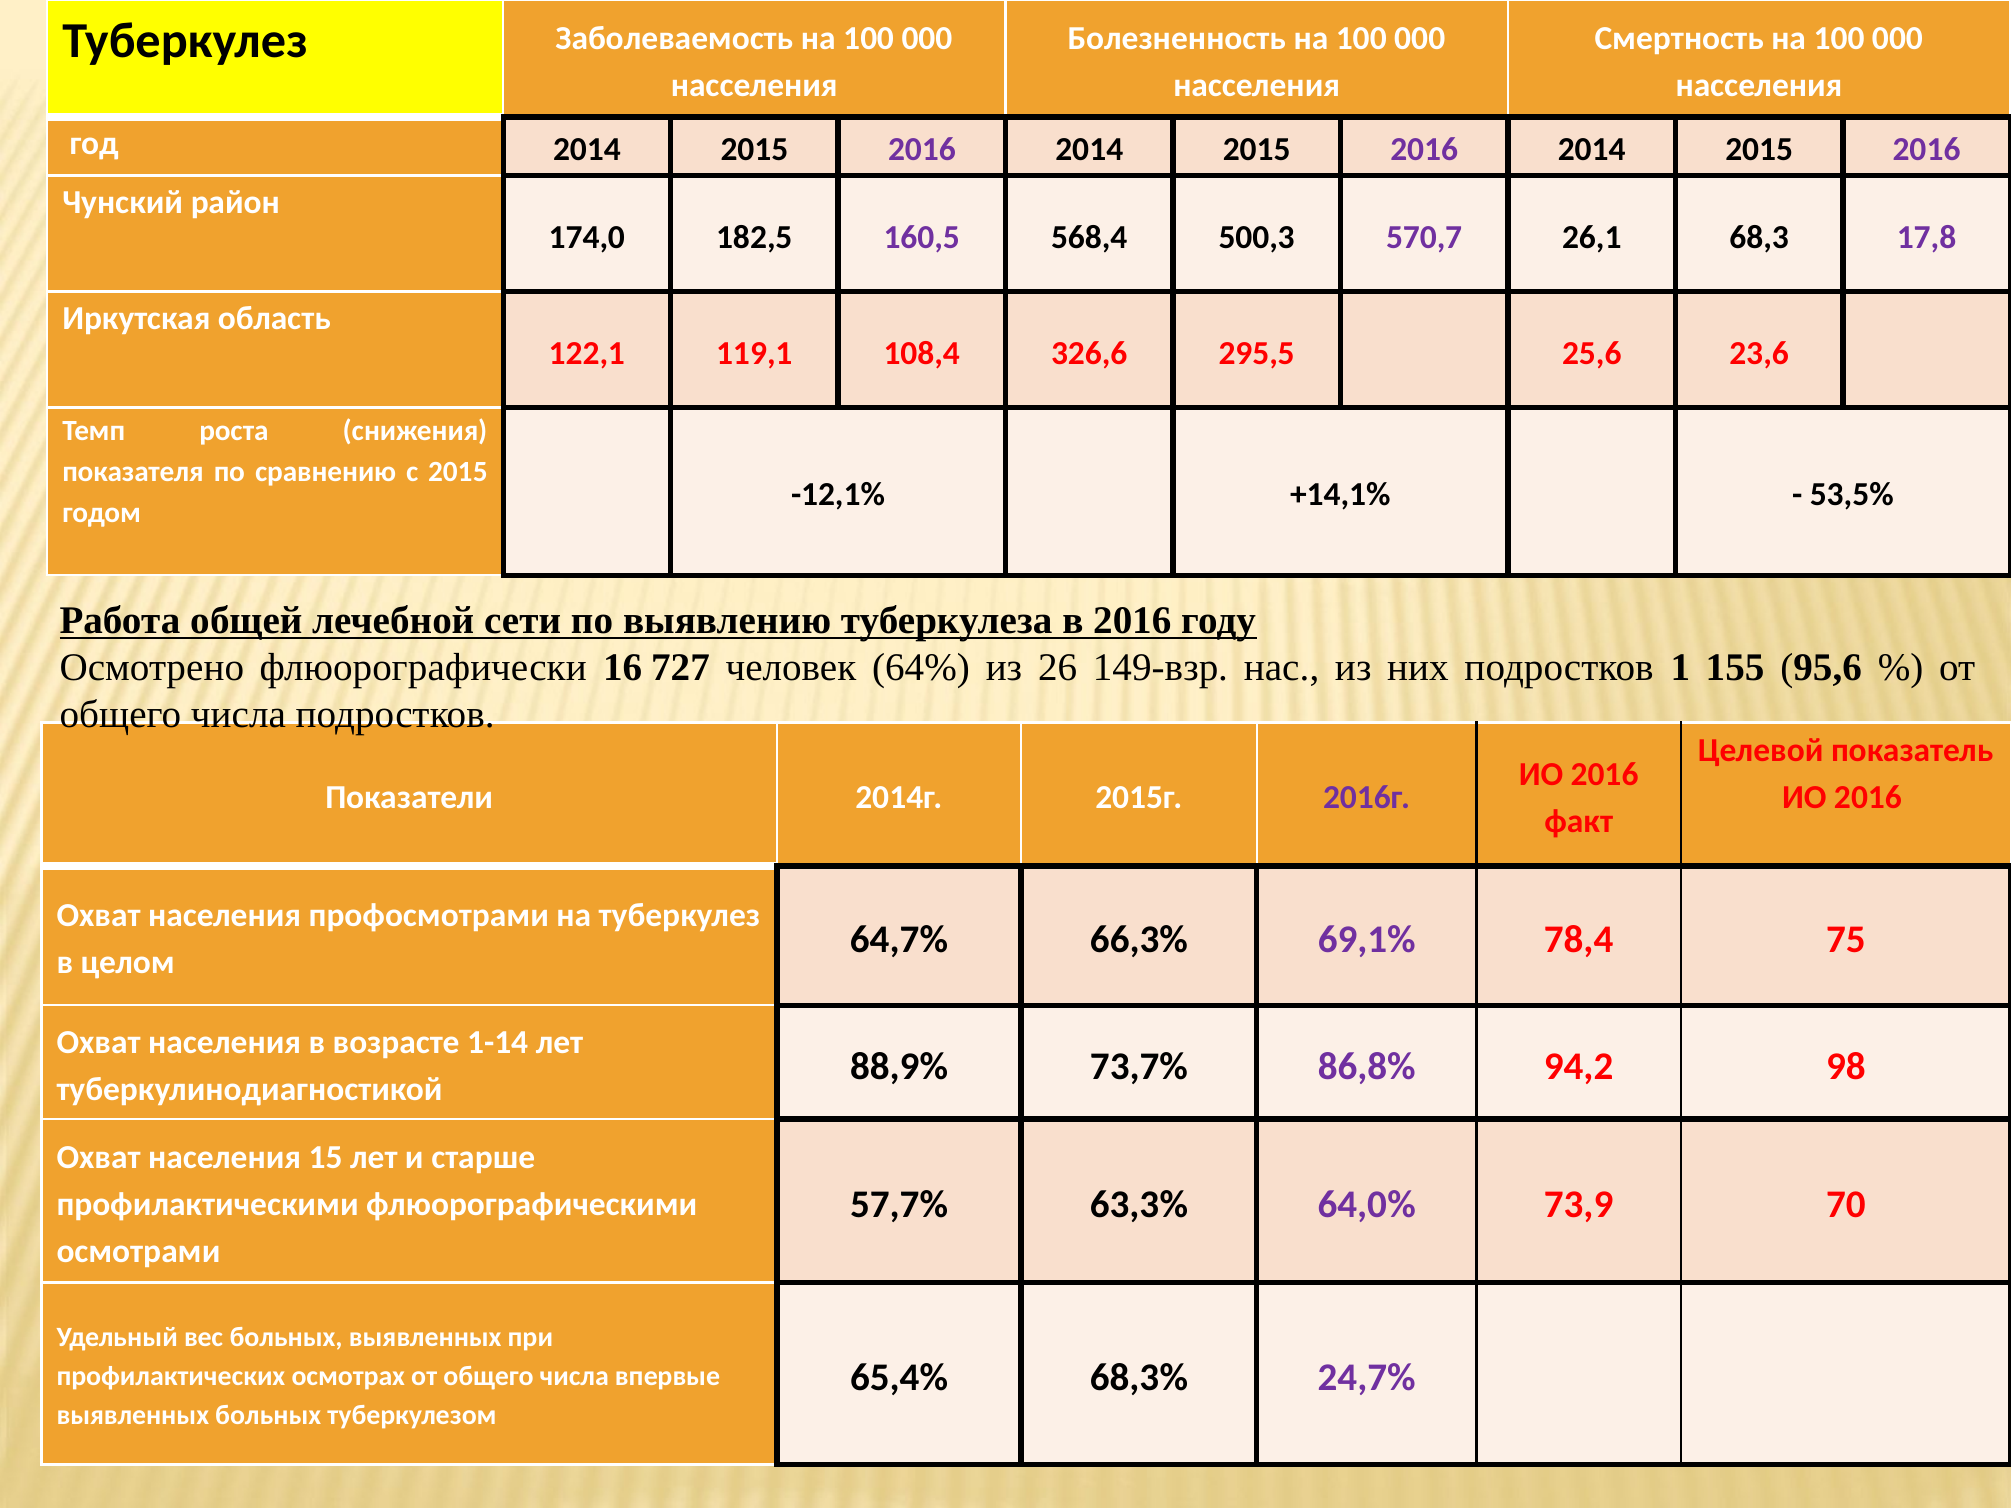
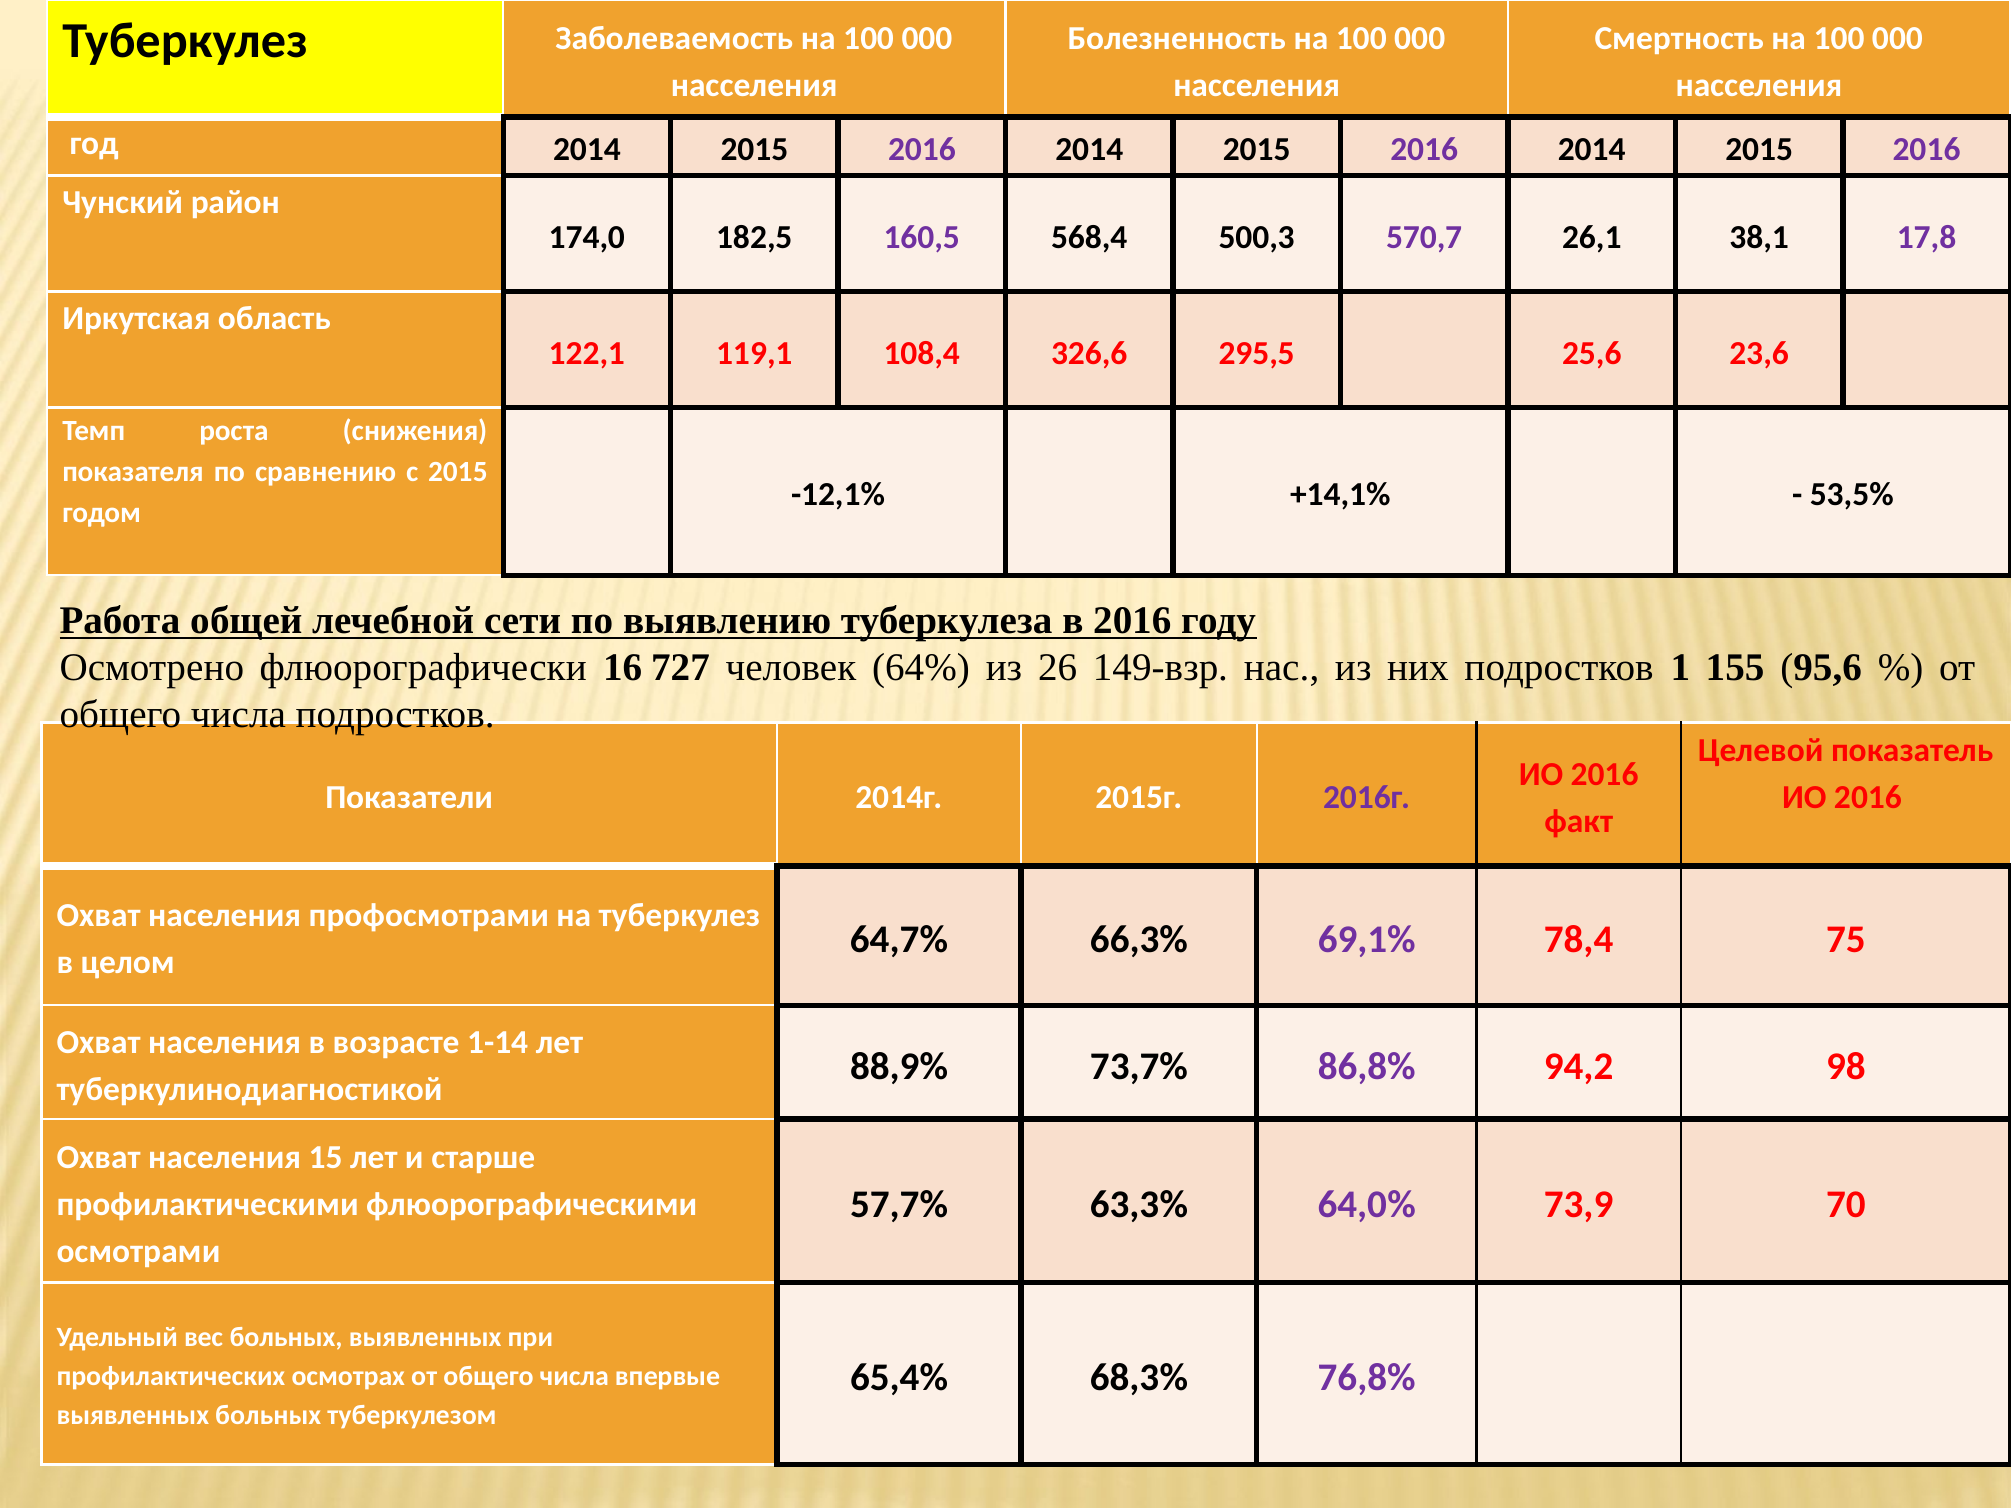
68,3: 68,3 -> 38,1
24,7%: 24,7% -> 76,8%
